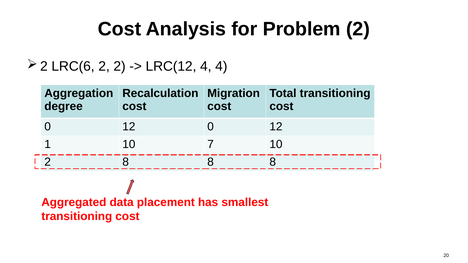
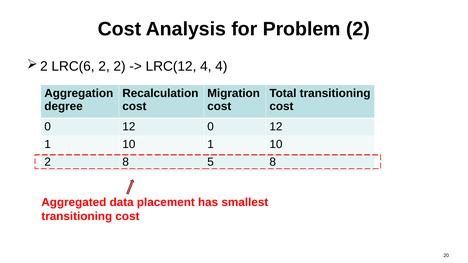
10 7: 7 -> 1
2 8 8: 8 -> 5
